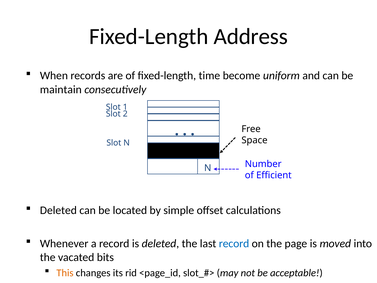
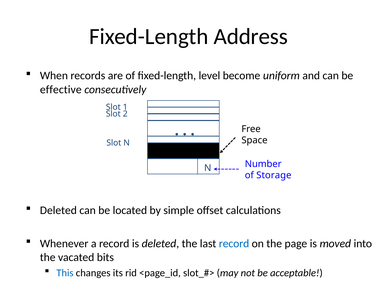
time: time -> level
maintain: maintain -> effective
Efficient: Efficient -> Storage
This colour: orange -> blue
